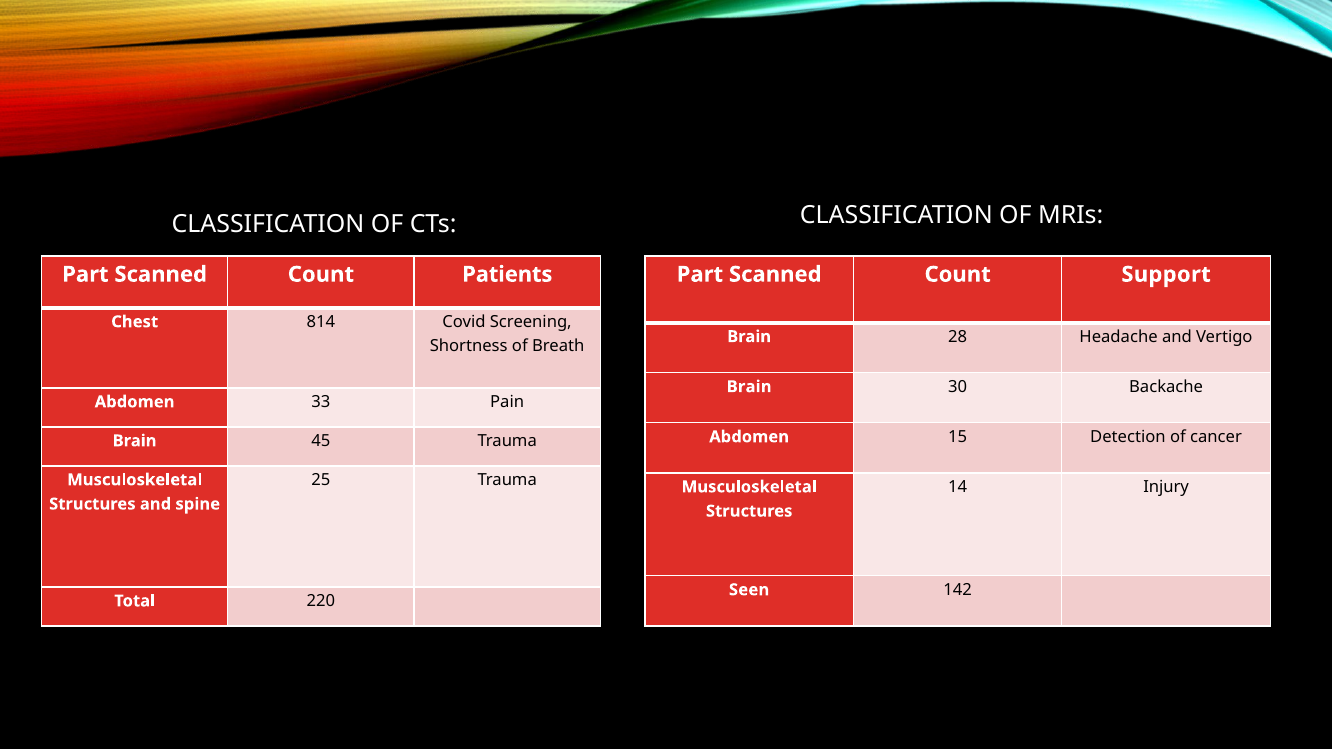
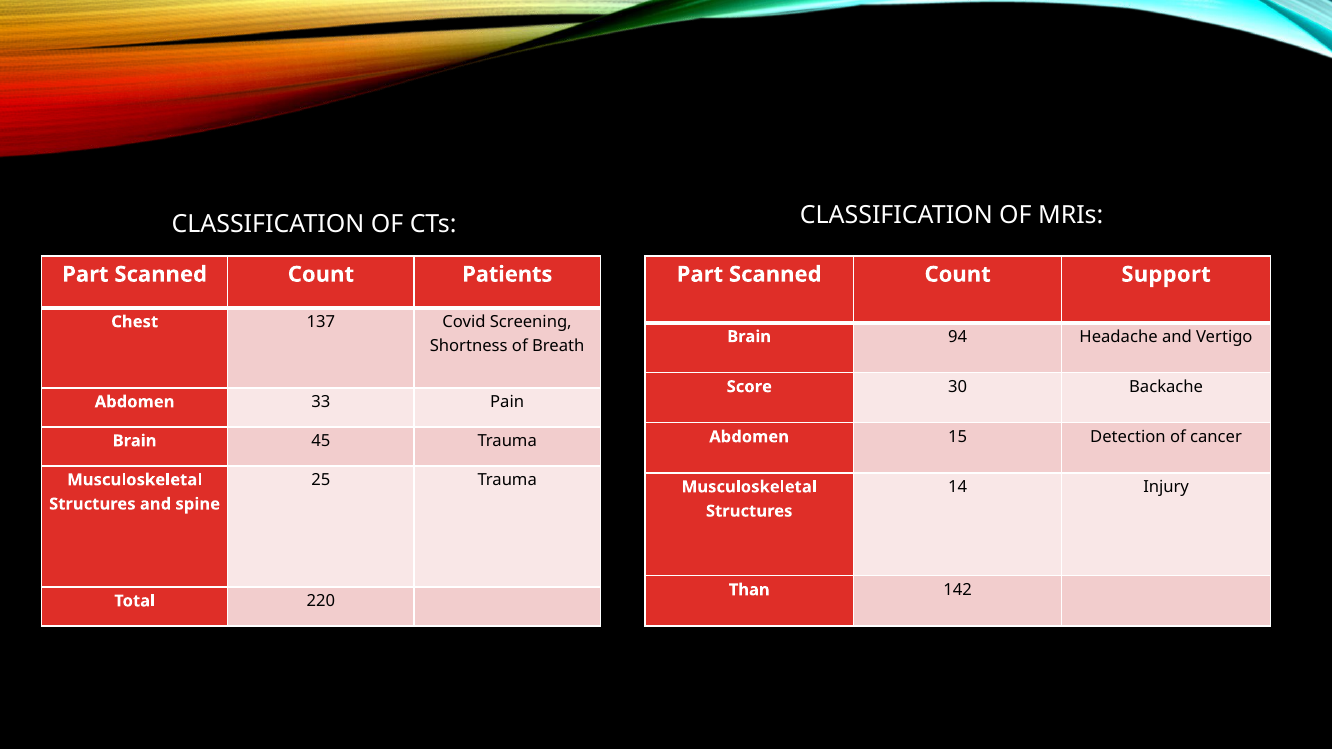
814: 814 -> 137
28: 28 -> 94
Brain at (749, 387): Brain -> Score
Seen: Seen -> Than
